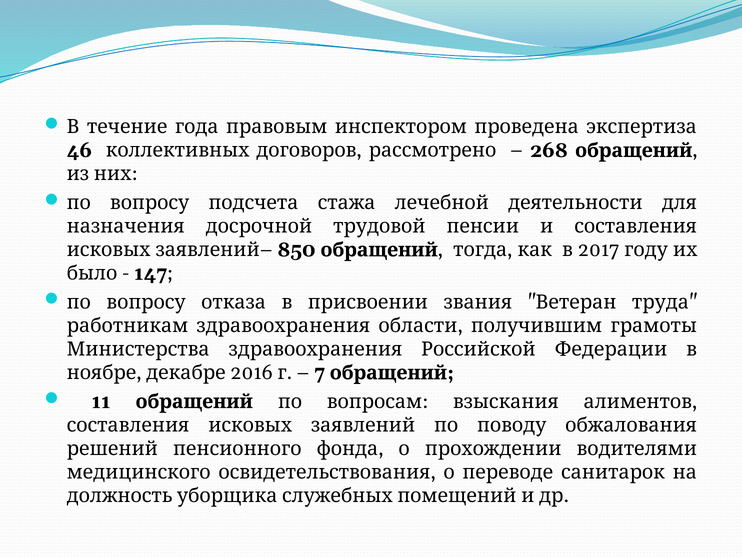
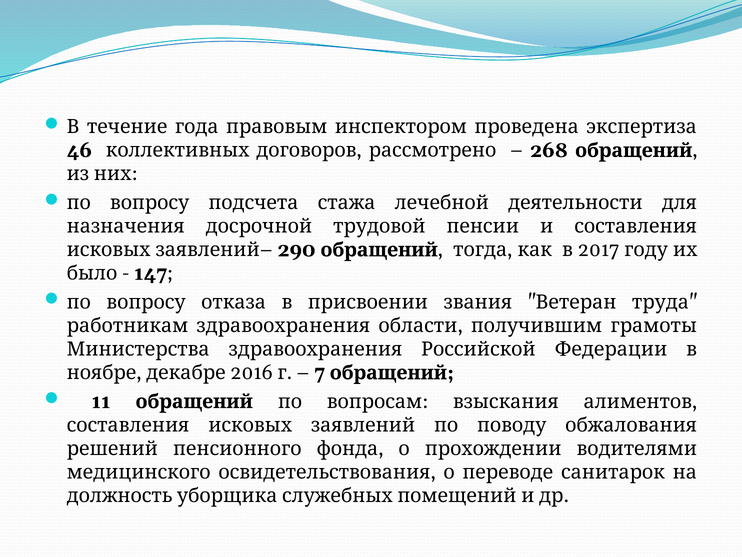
850: 850 -> 290
